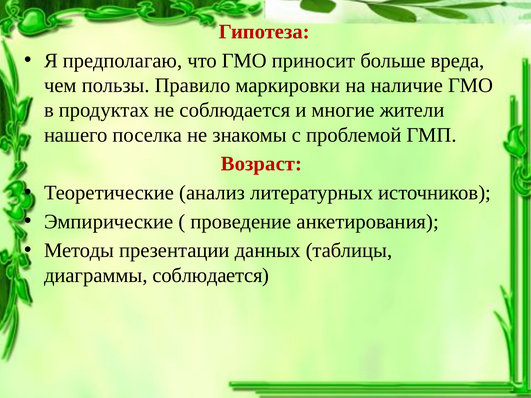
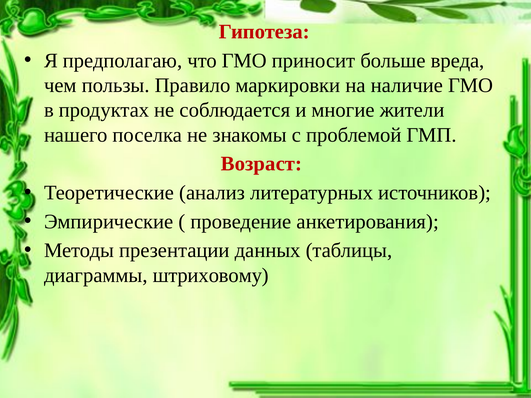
диаграммы соблюдается: соблюдается -> штриховому
